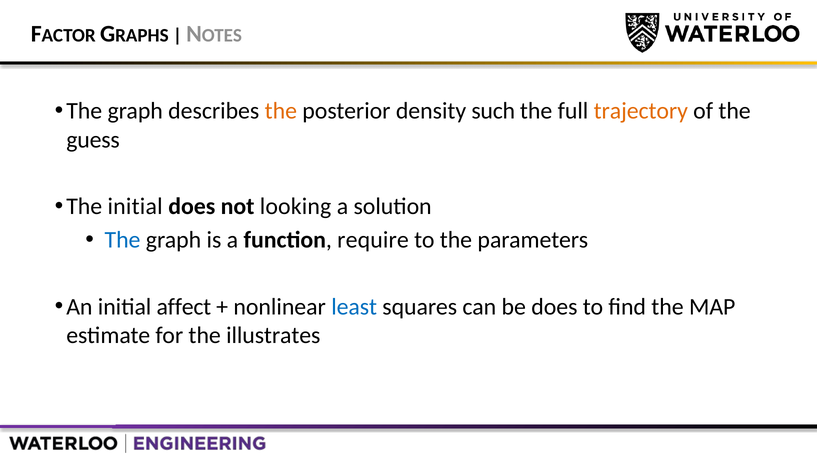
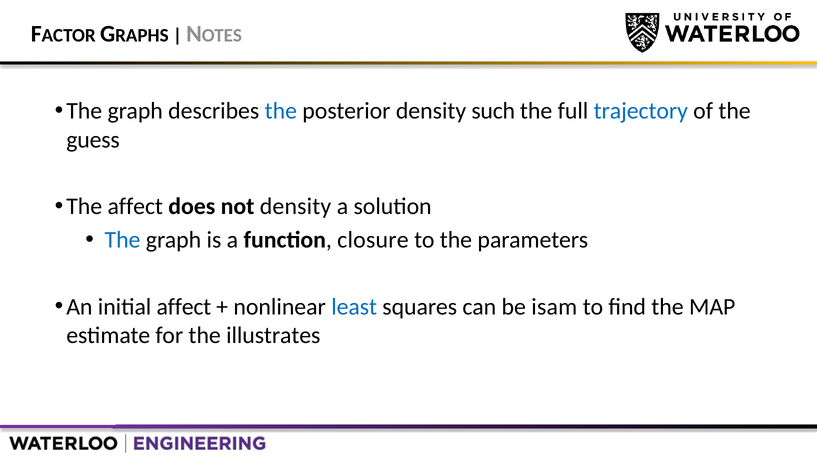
the at (281, 111) colour: orange -> blue
trajectory colour: orange -> blue
The initial: initial -> affect
not looking: looking -> density
require: require -> closure
be does: does -> isam
